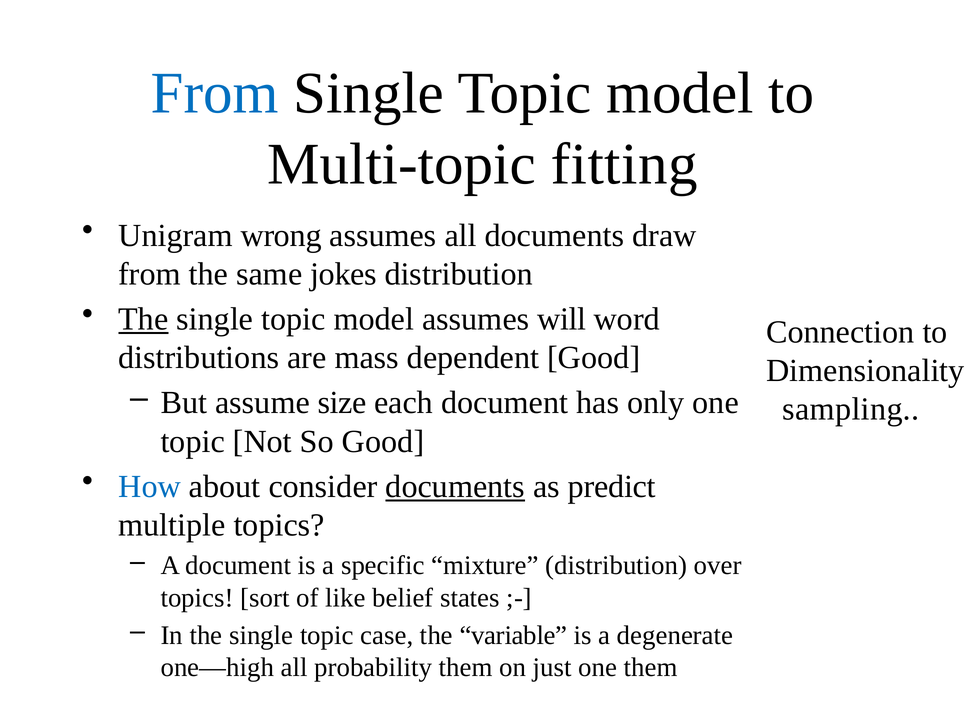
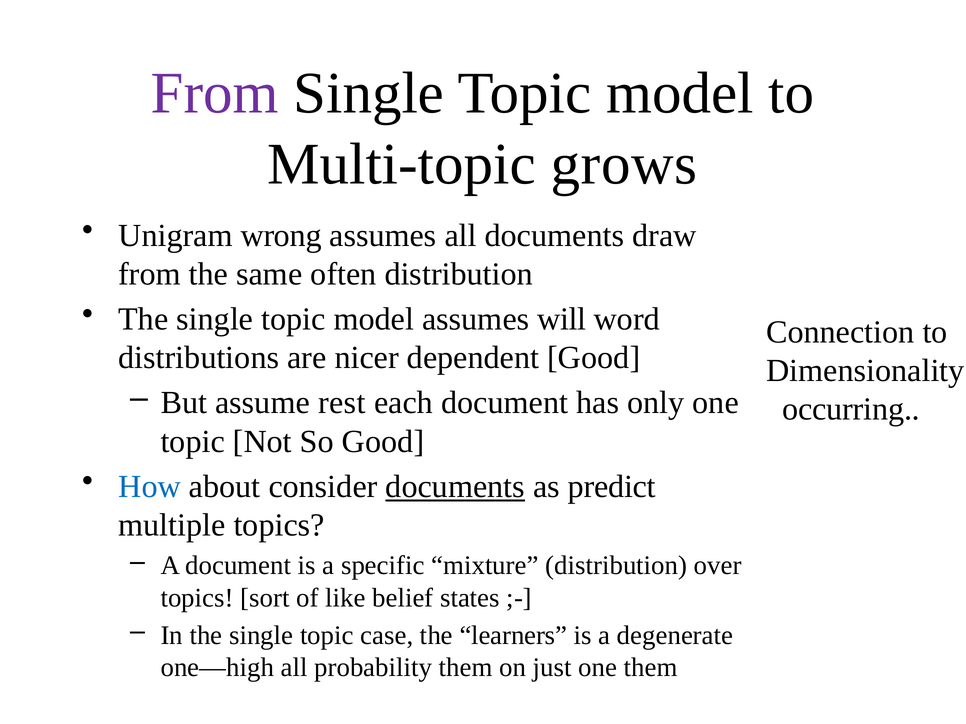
From at (215, 93) colour: blue -> purple
fitting: fitting -> grows
jokes: jokes -> often
The at (143, 319) underline: present -> none
mass: mass -> nicer
size: size -> rest
sampling: sampling -> occurring
variable: variable -> learners
